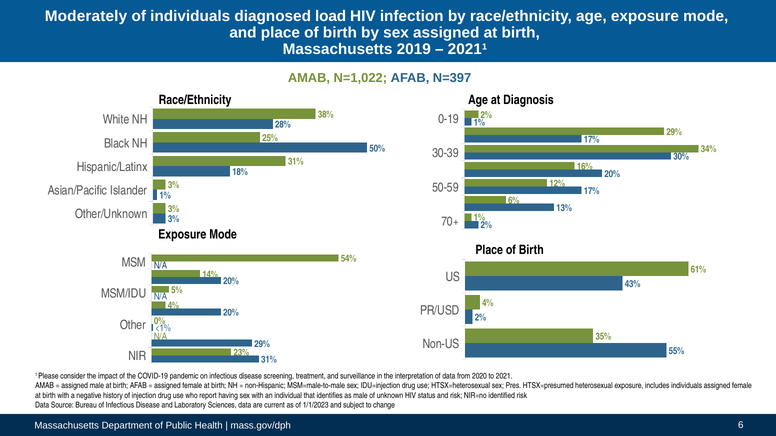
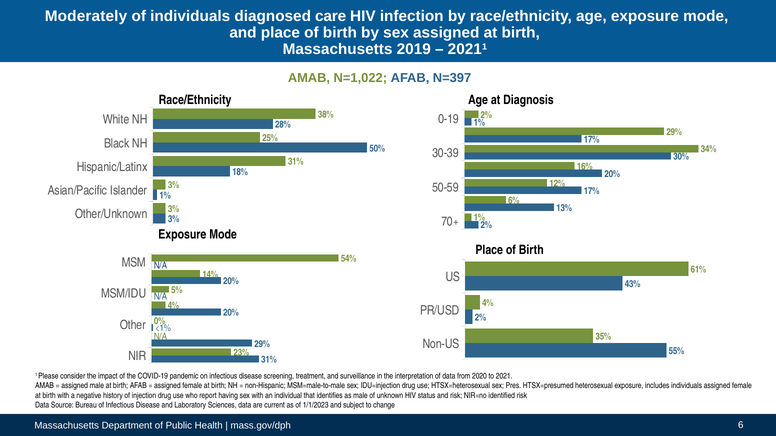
load: load -> care
